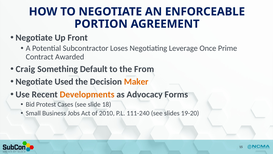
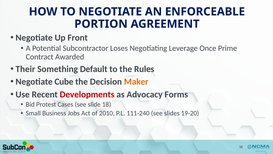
Craig: Craig -> Their
From: From -> Rules
Used: Used -> Cube
Developments colour: orange -> red
